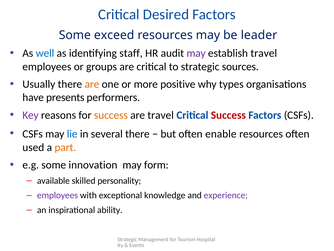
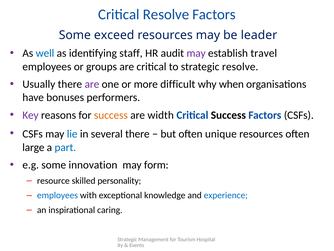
Critical Desired: Desired -> Resolve
strategic sources: sources -> resolve
are at (92, 84) colour: orange -> purple
positive: positive -> difficult
types: types -> when
presents: presents -> bonuses
are travel: travel -> width
Success at (228, 115) colour: red -> black
enable: enable -> unique
used: used -> large
part colour: orange -> blue
available: available -> resource
employees at (57, 195) colour: purple -> blue
experience colour: purple -> blue
ability: ability -> caring
